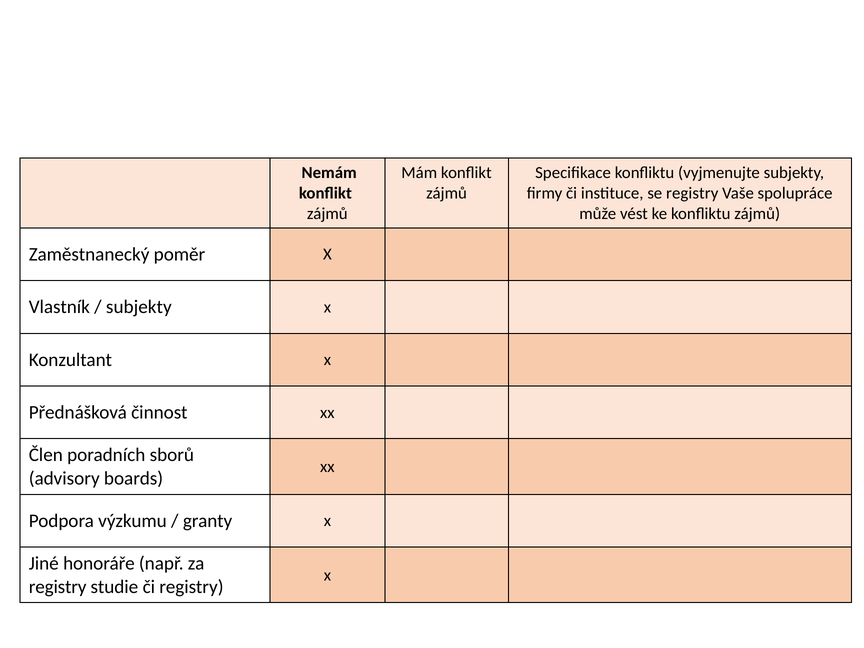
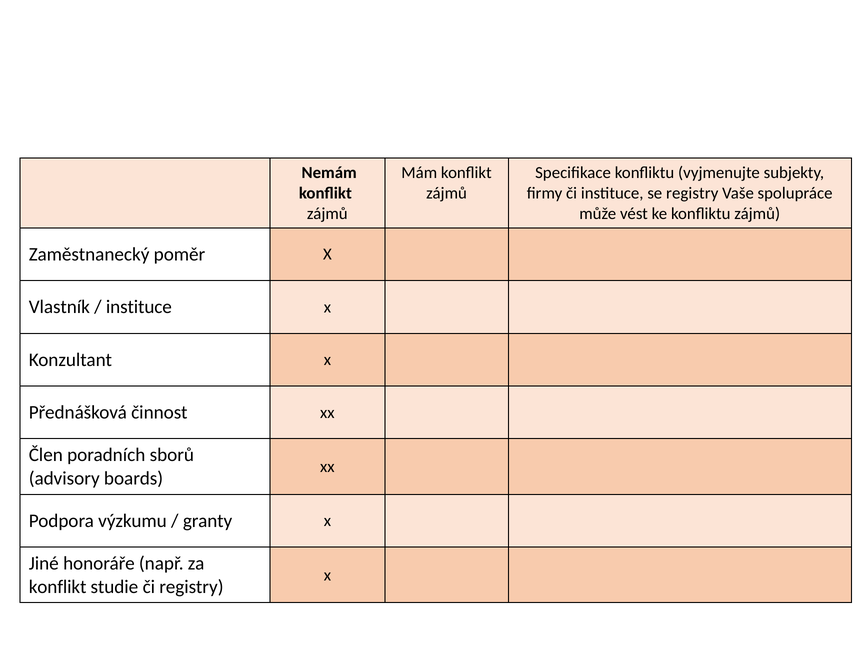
subjekty at (139, 307): subjekty -> instituce
registry at (58, 587): registry -> konflikt
